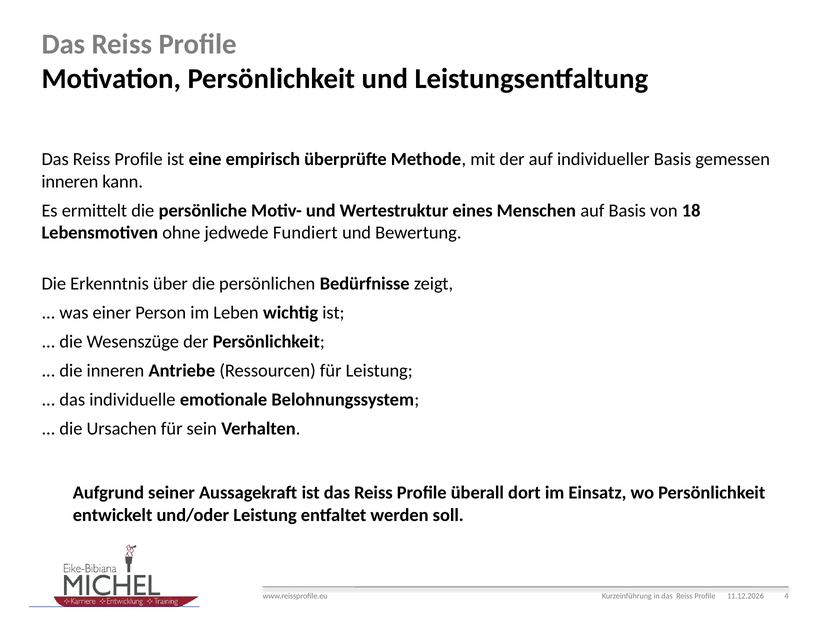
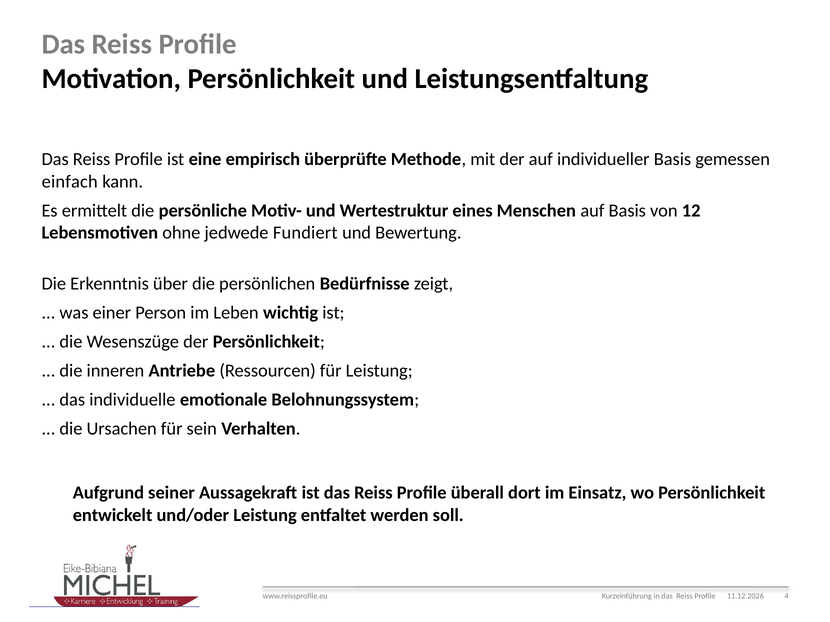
inneren at (70, 182): inneren -> einfach
18: 18 -> 12
